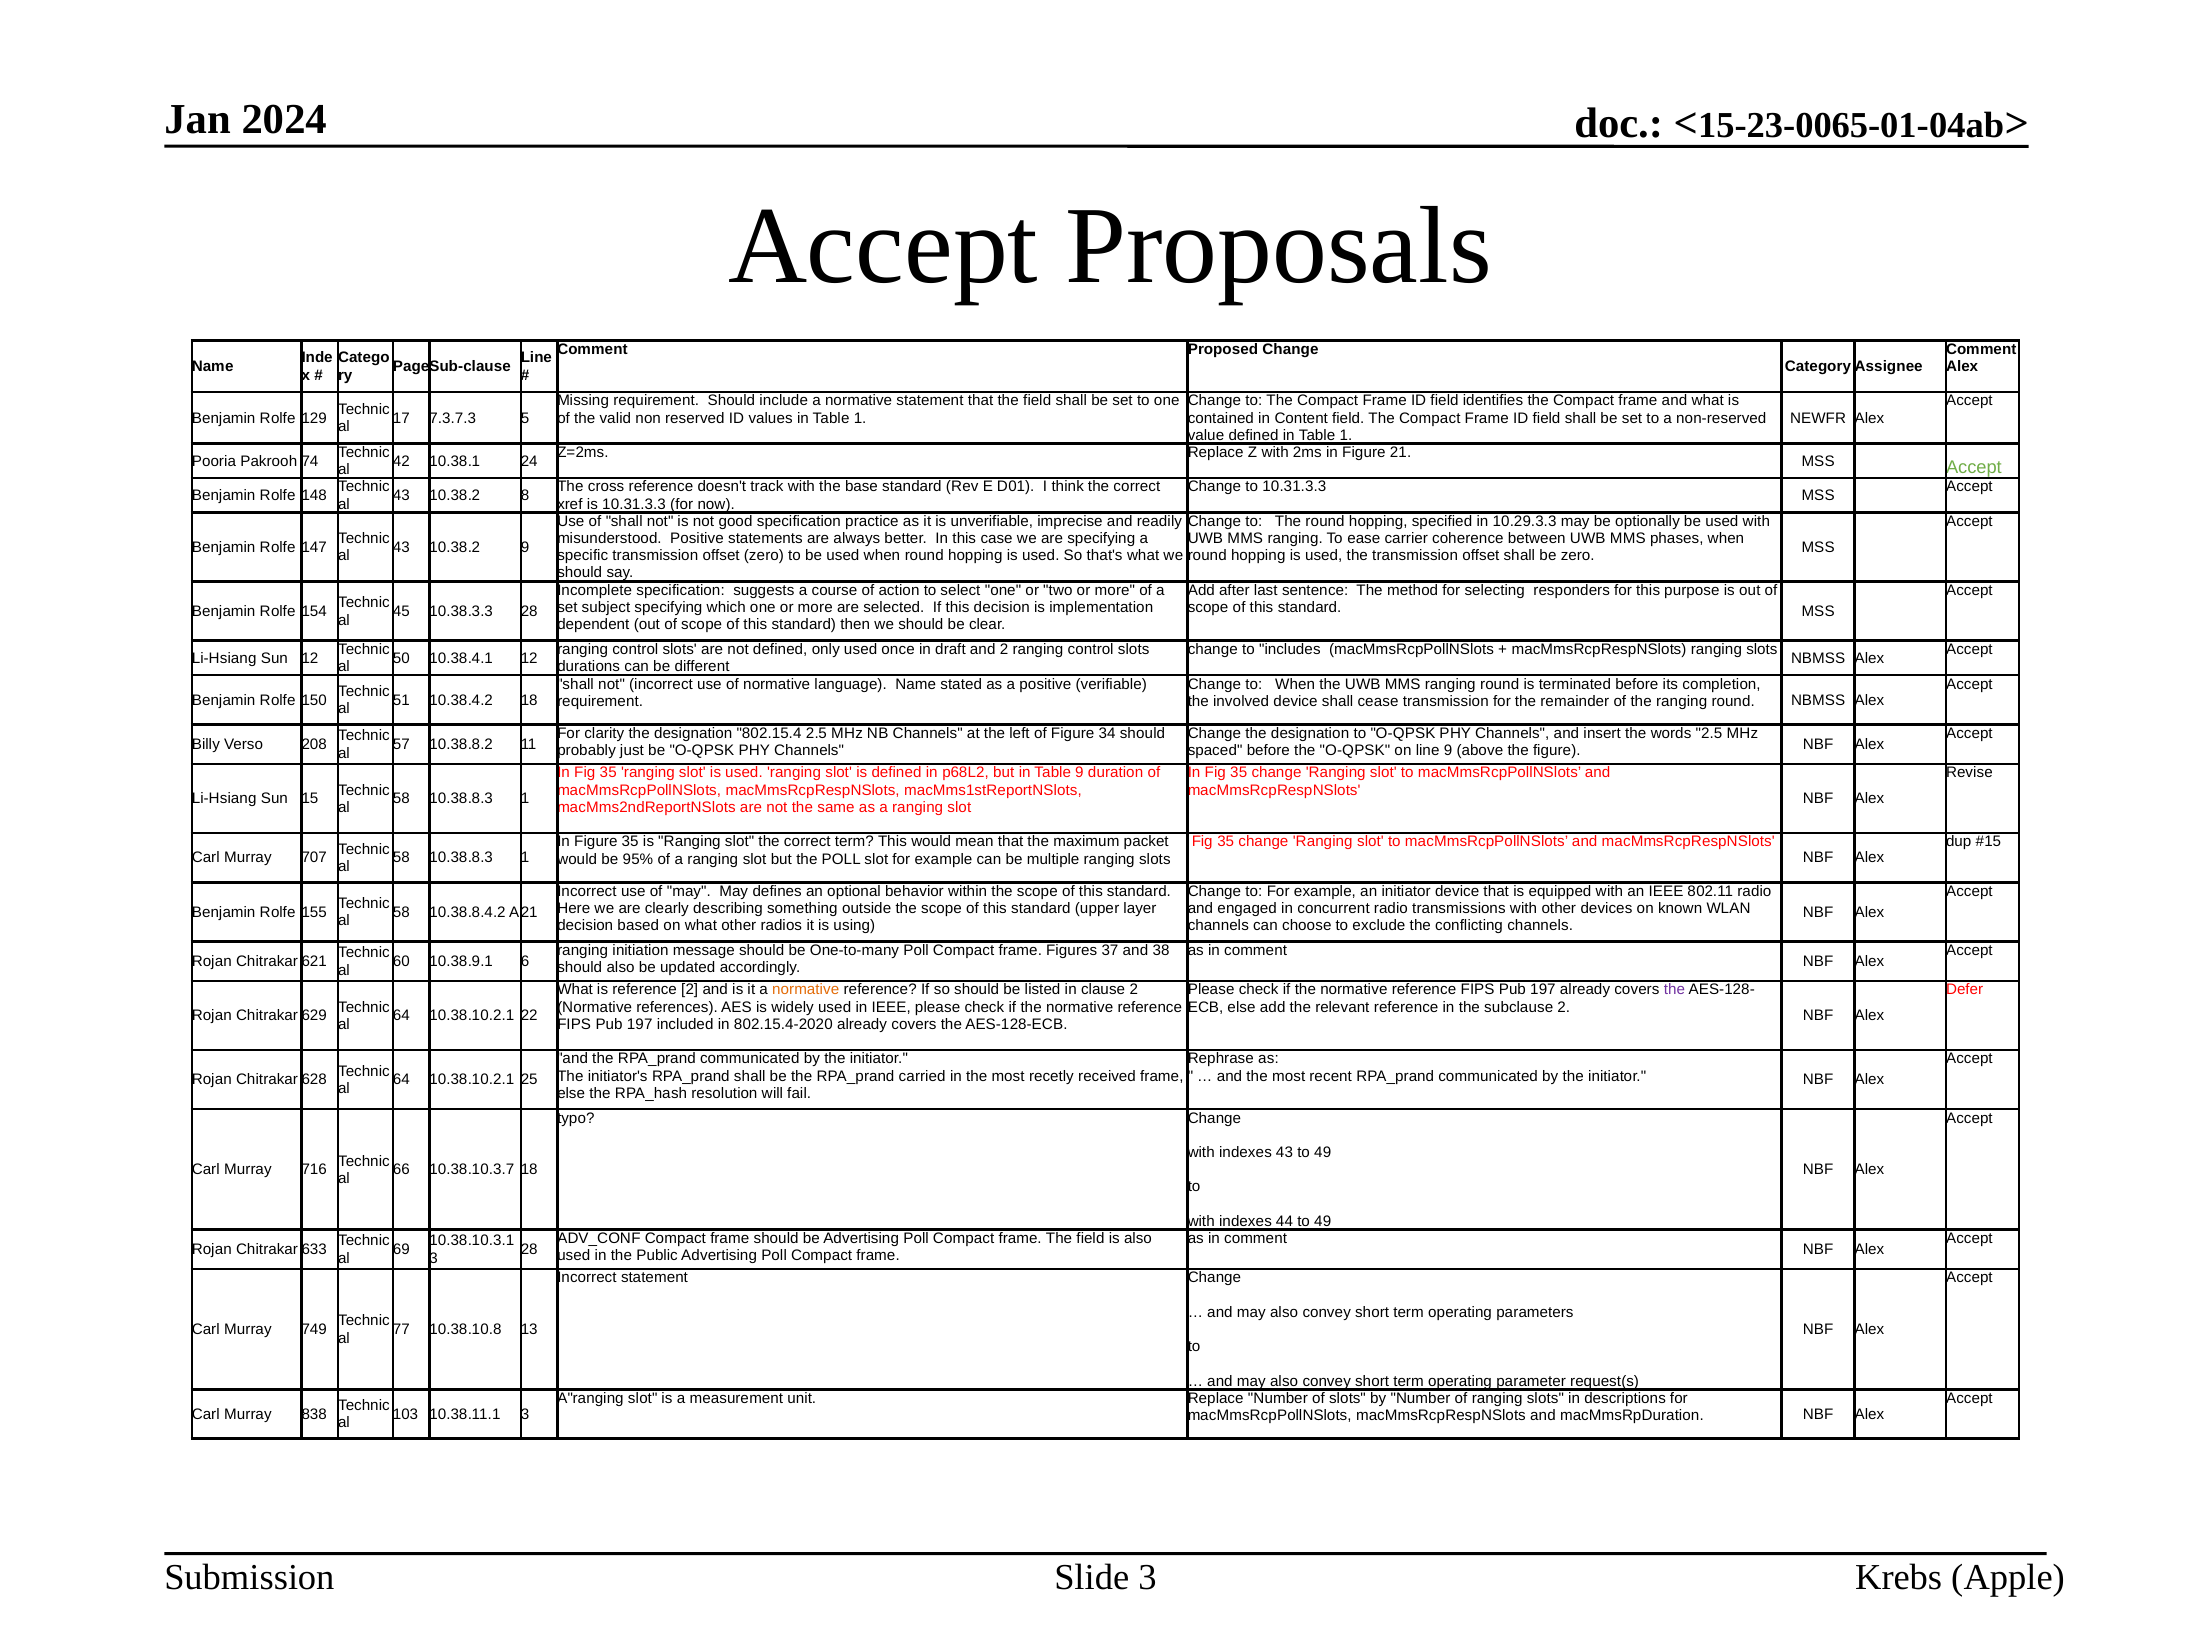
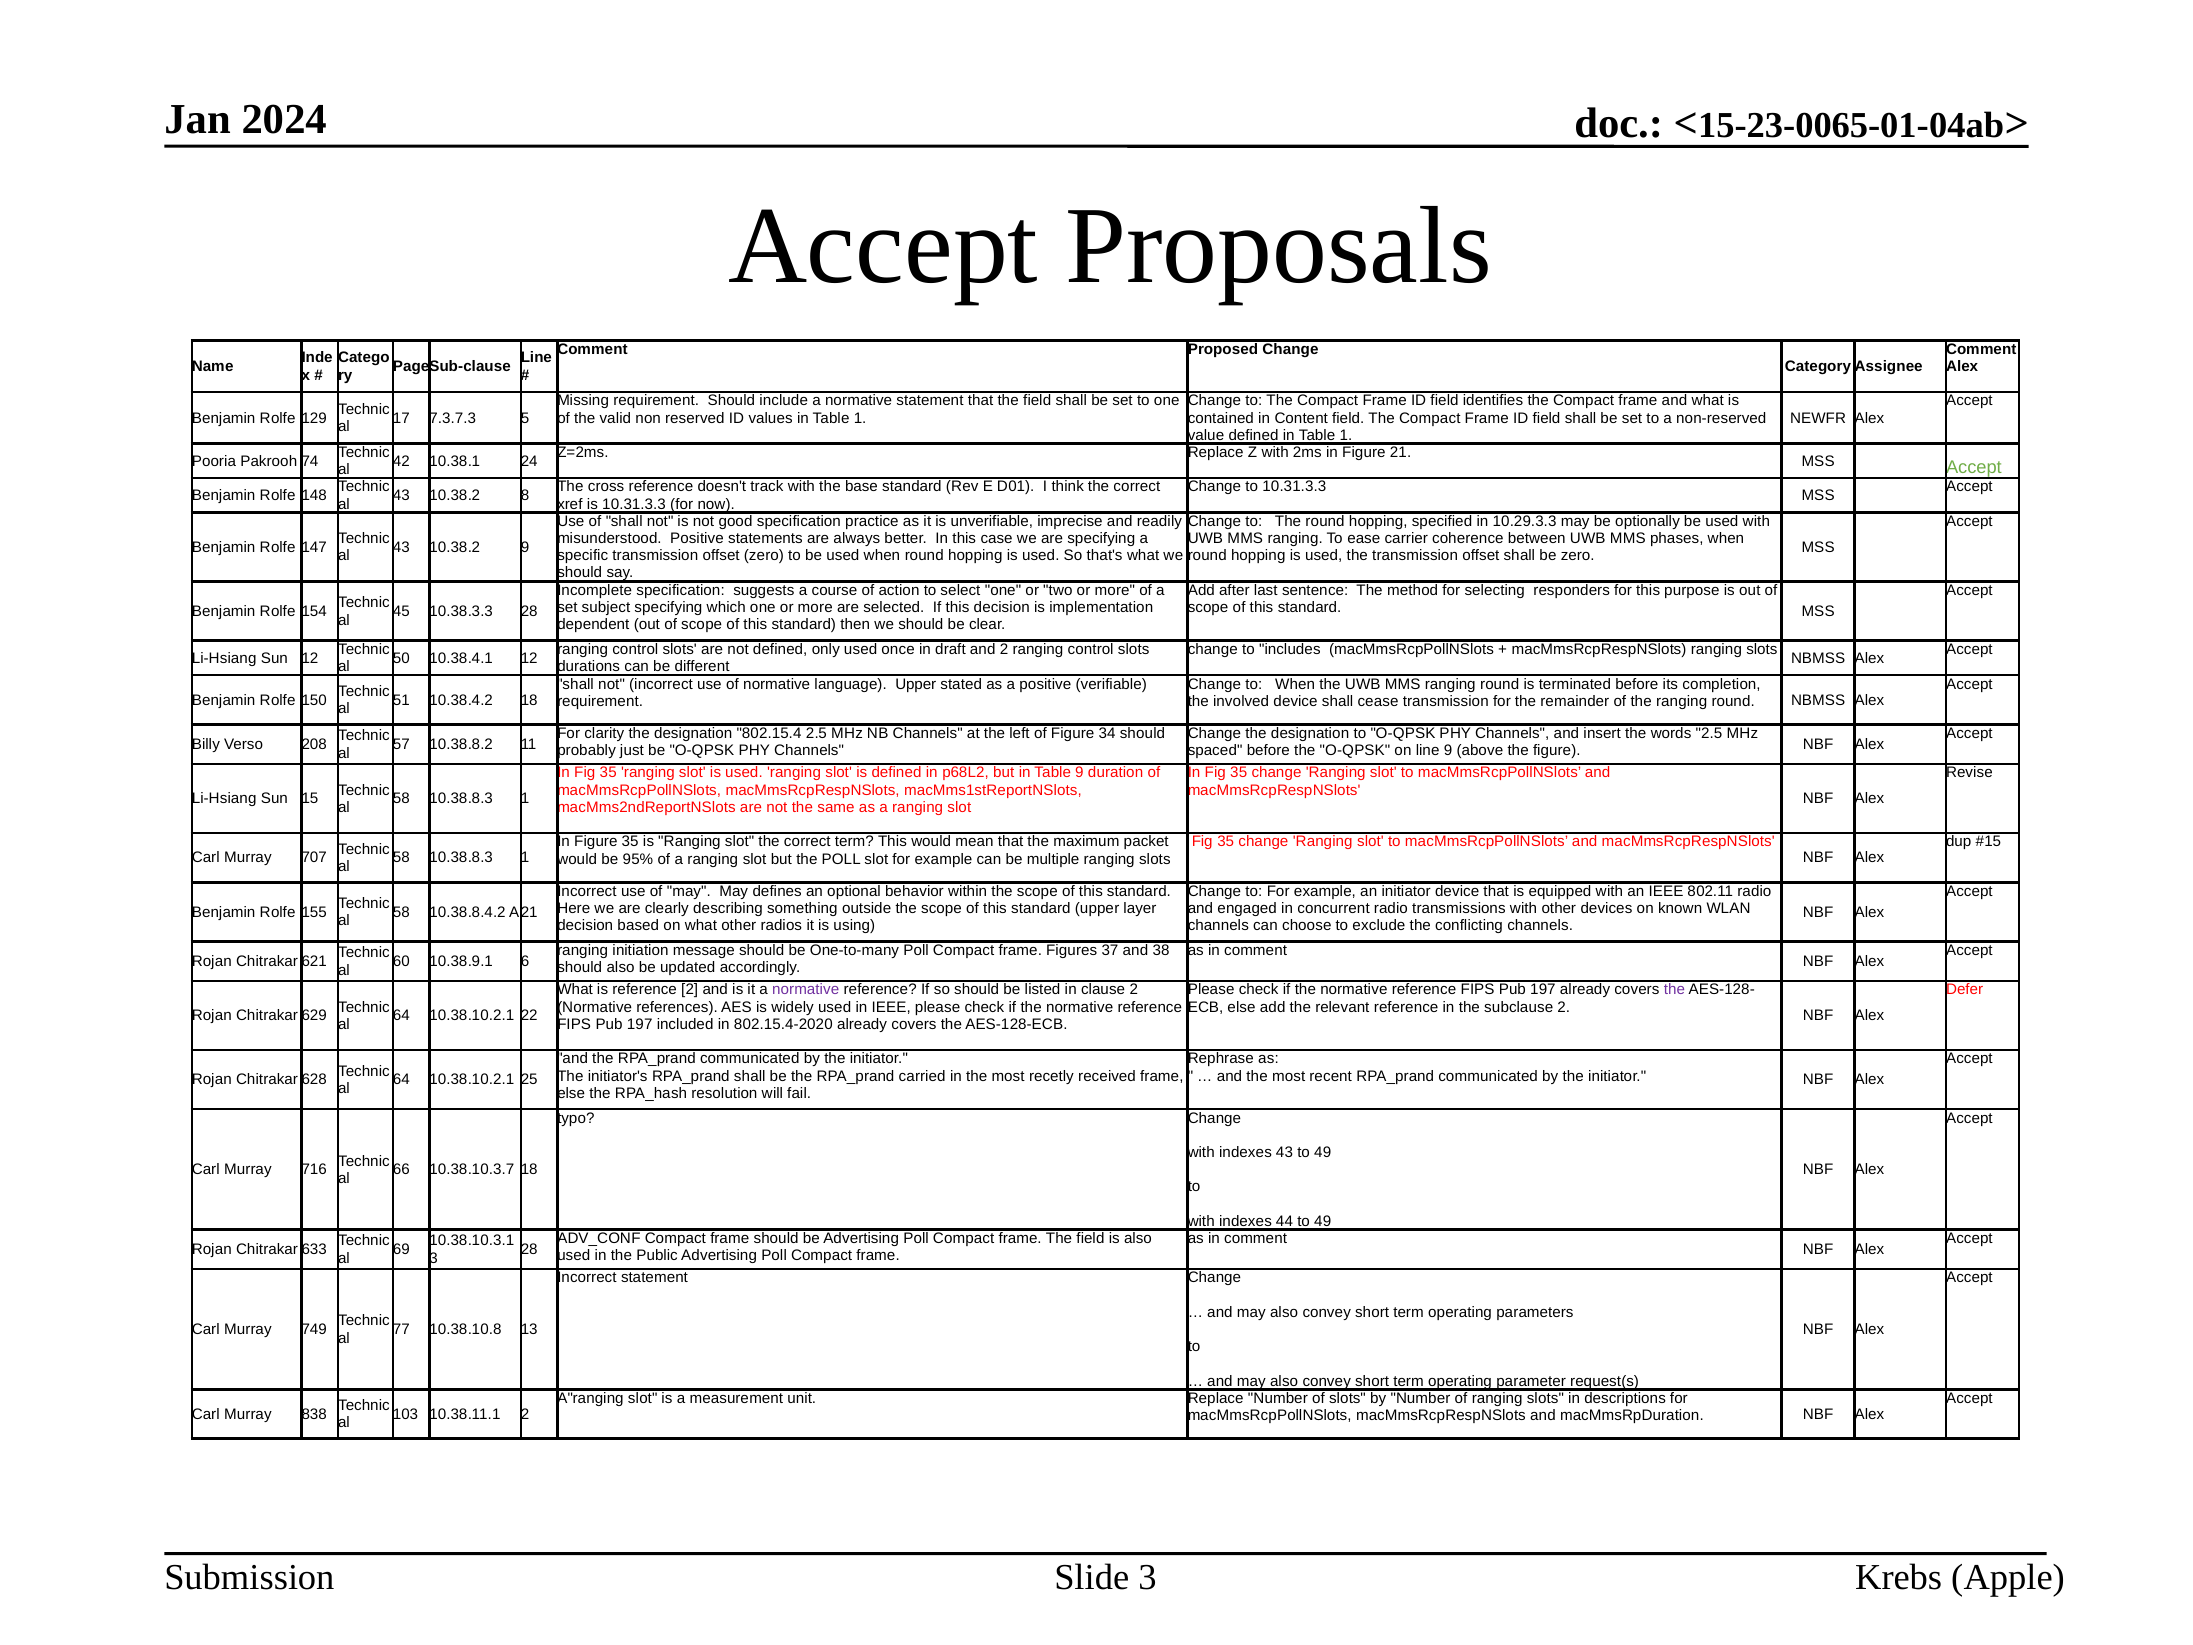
language Name: Name -> Upper
normative at (806, 990) colour: orange -> purple
10.38.11.1 3: 3 -> 2
